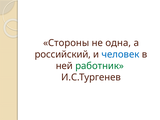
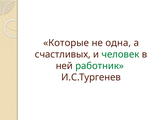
Стороны: Стороны -> Которые
российский: российский -> счастливых
человек colour: blue -> green
